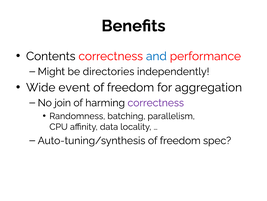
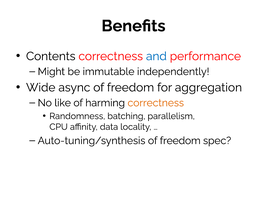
directories: directories -> immutable
event: event -> async
join: join -> like
correctness at (156, 102) colour: purple -> orange
